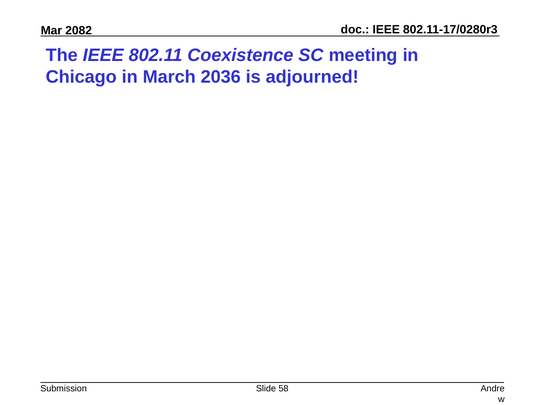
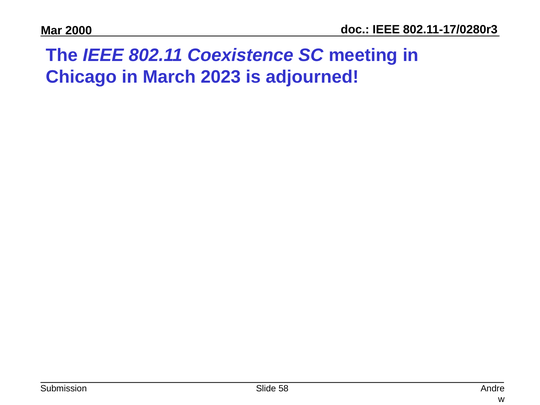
2082: 2082 -> 2000
2036: 2036 -> 2023
